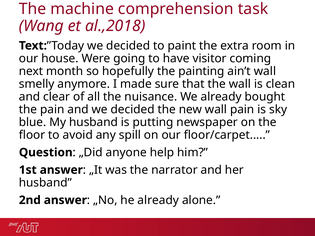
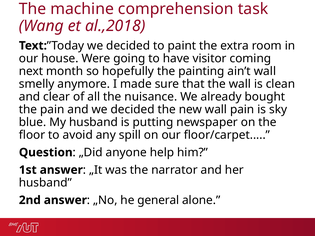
he already: already -> general
